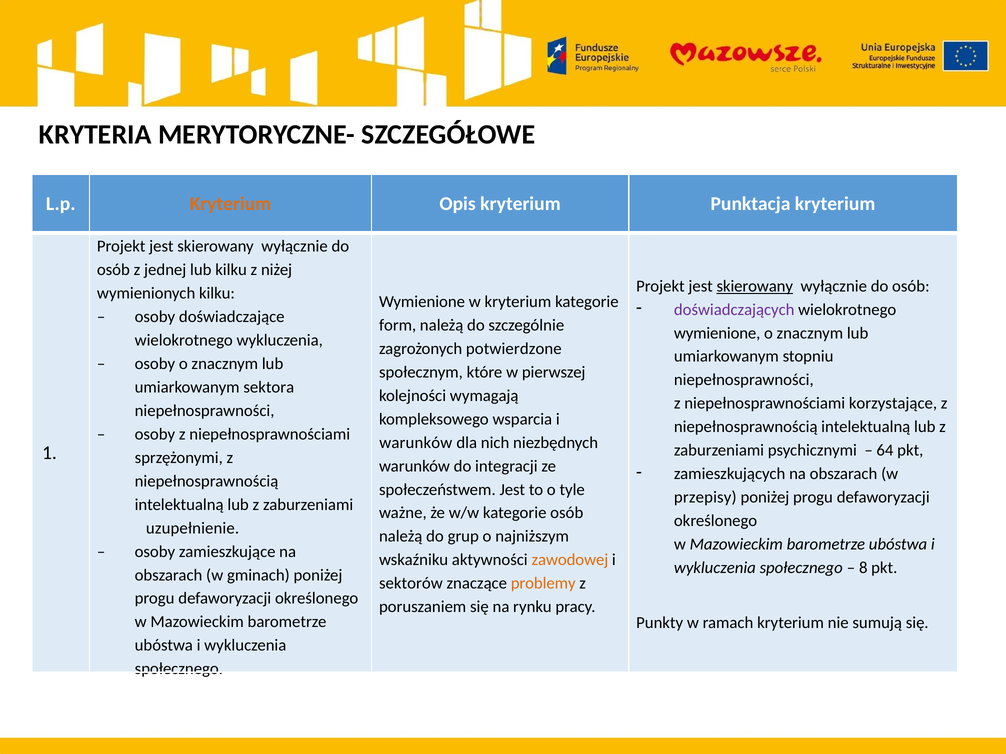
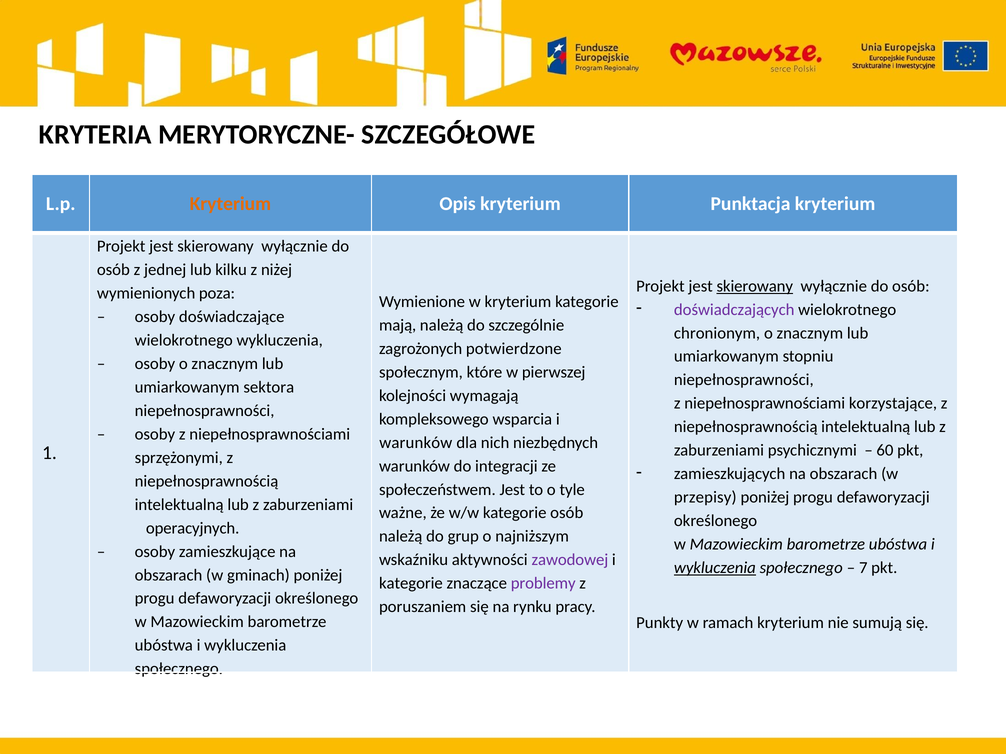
wymienionych kilku: kilku -> poza
form: form -> mają
wymienione at (717, 333): wymienione -> chronionym
64: 64 -> 60
uzupełnienie: uzupełnienie -> operacyjnych
zawodowej colour: orange -> purple
wykluczenia at (715, 568) underline: none -> present
8: 8 -> 7
sektorów at (411, 584): sektorów -> kategorie
problemy colour: orange -> purple
